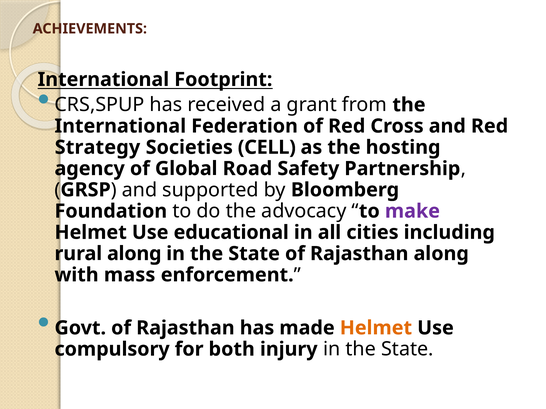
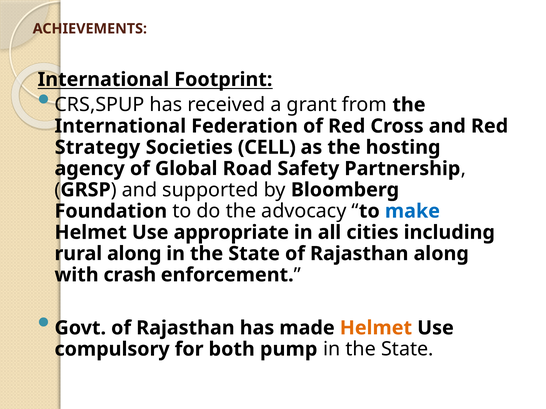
make colour: purple -> blue
educational: educational -> appropriate
mass: mass -> crash
injury: injury -> pump
